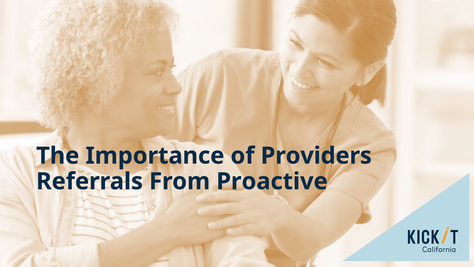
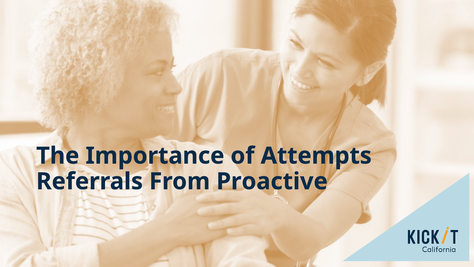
Providers: Providers -> Attempts
